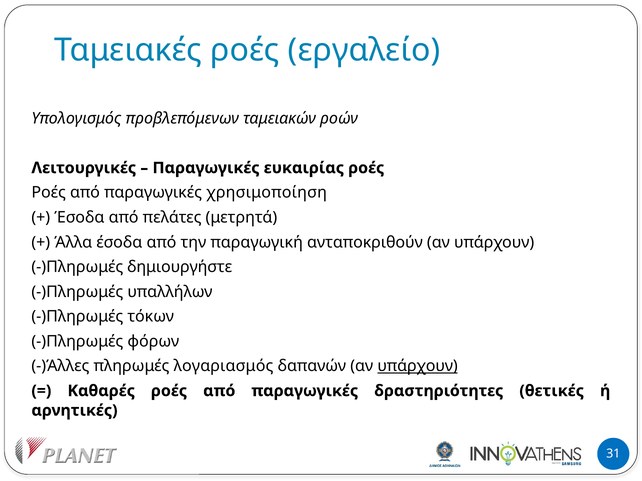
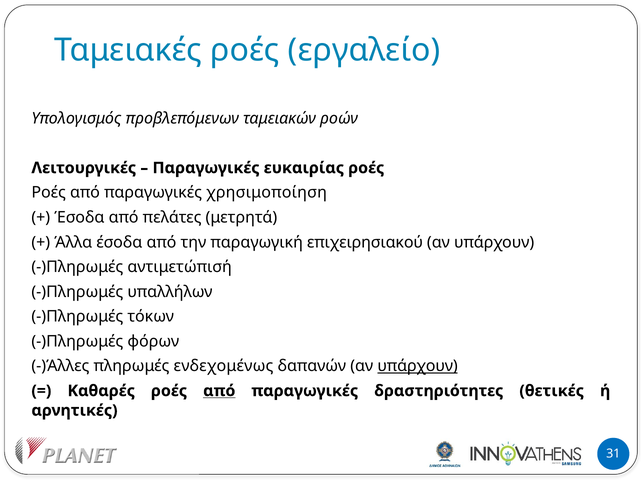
ανταποκριθούν: ανταποκριθούν -> επιχειρησιακού
δημιουργήστε: δημιουργήστε -> αντιμετώπισή
λογαριασμός: λογαριασμός -> ενδεχομένως
από at (219, 391) underline: none -> present
